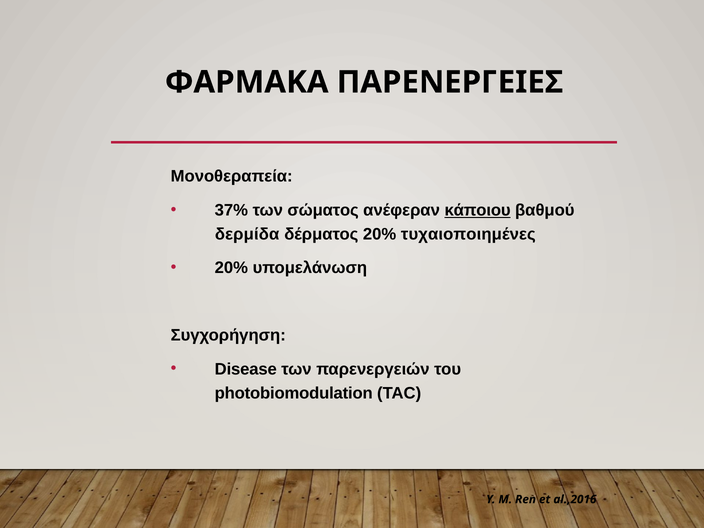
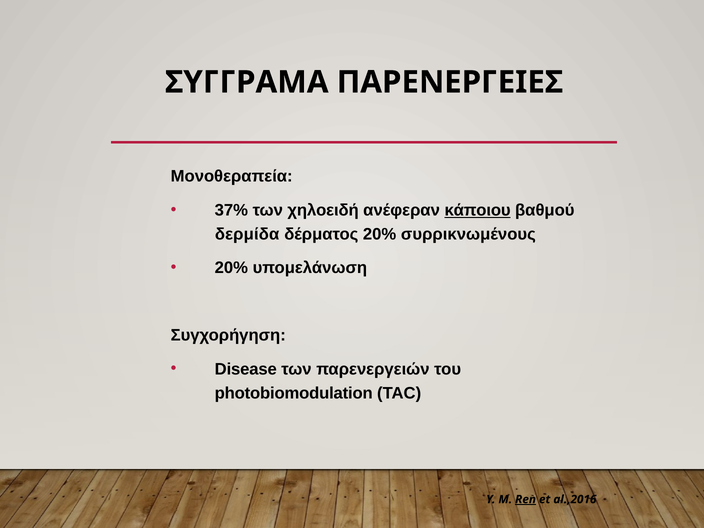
ΦΑΡΜΑΚΑ: ΦΑΡΜΑΚΑ -> ΣΥΓΓΡΑΜΑ
σώματος: σώματος -> χηλοειδή
τυχαιοποιημένες: τυχαιοποιημένες -> συρρικνωμένους
Ren underline: none -> present
